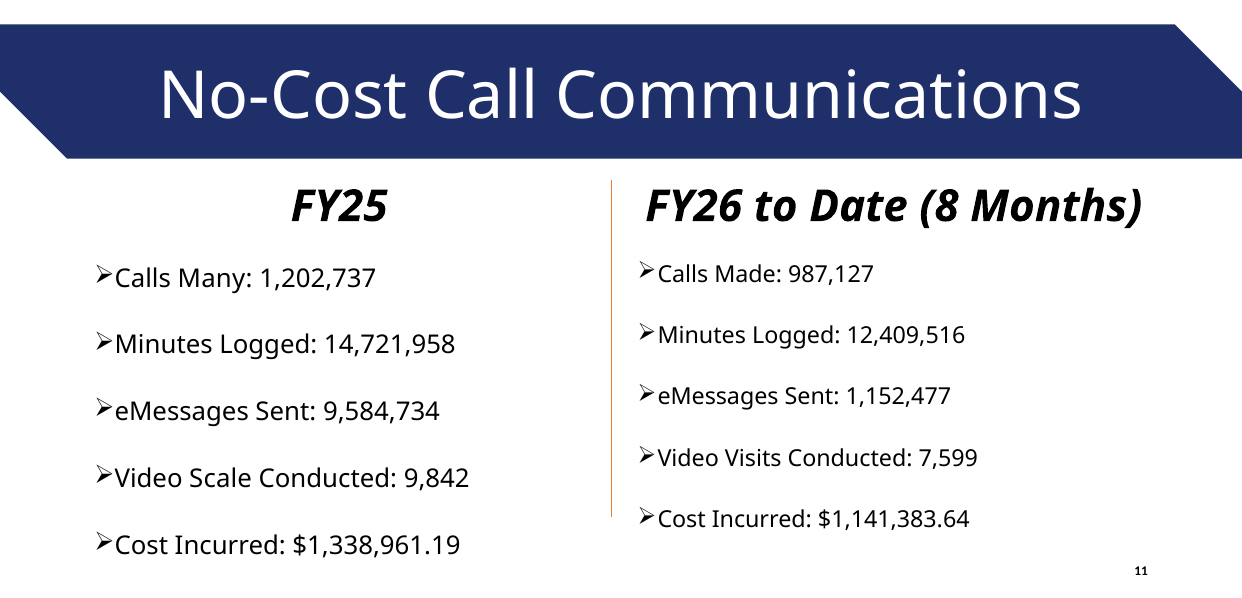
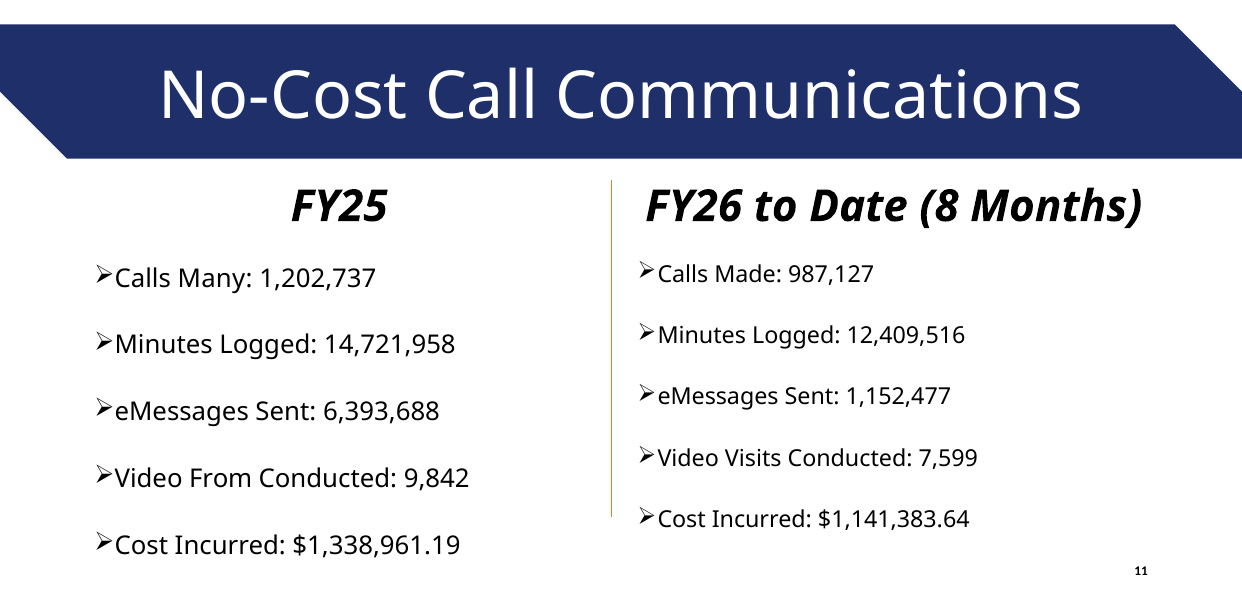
9,584,734: 9,584,734 -> 6,393,688
Scale: Scale -> From
